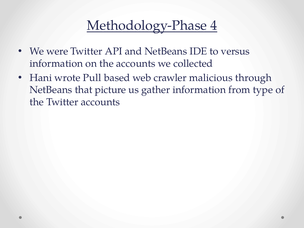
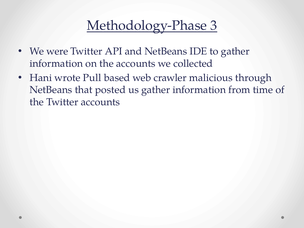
4: 4 -> 3
to versus: versus -> gather
picture: picture -> posted
type: type -> time
